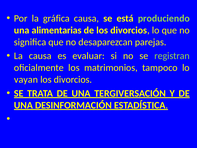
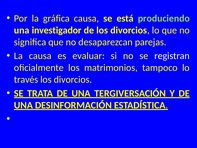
alimentarias: alimentarias -> investigador
registran colour: light green -> white
vayan: vayan -> través
